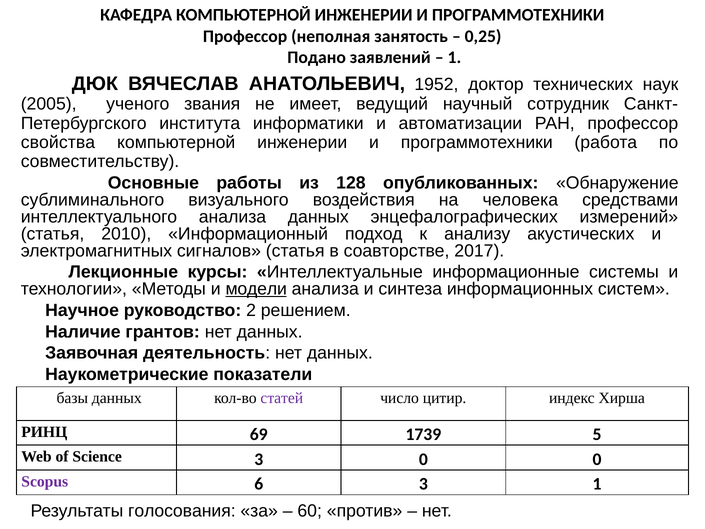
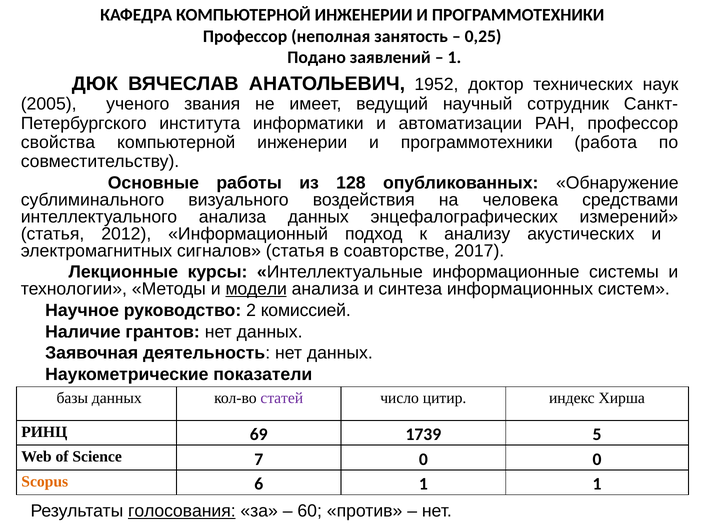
2010: 2010 -> 2012
решением: решением -> комиссией
Science 3: 3 -> 7
Scopus colour: purple -> orange
6 3: 3 -> 1
голосования underline: none -> present
